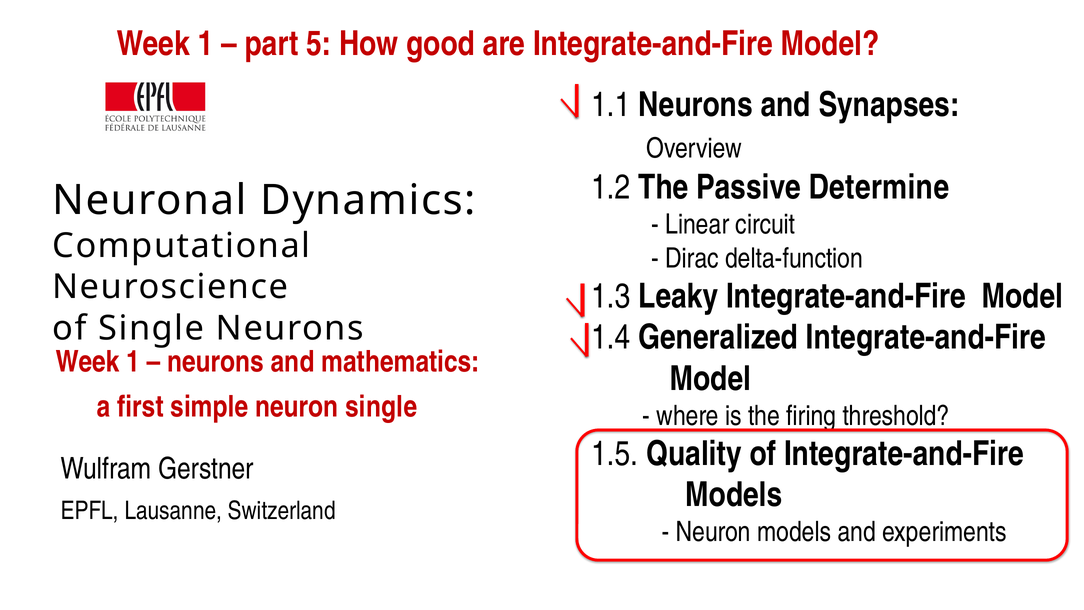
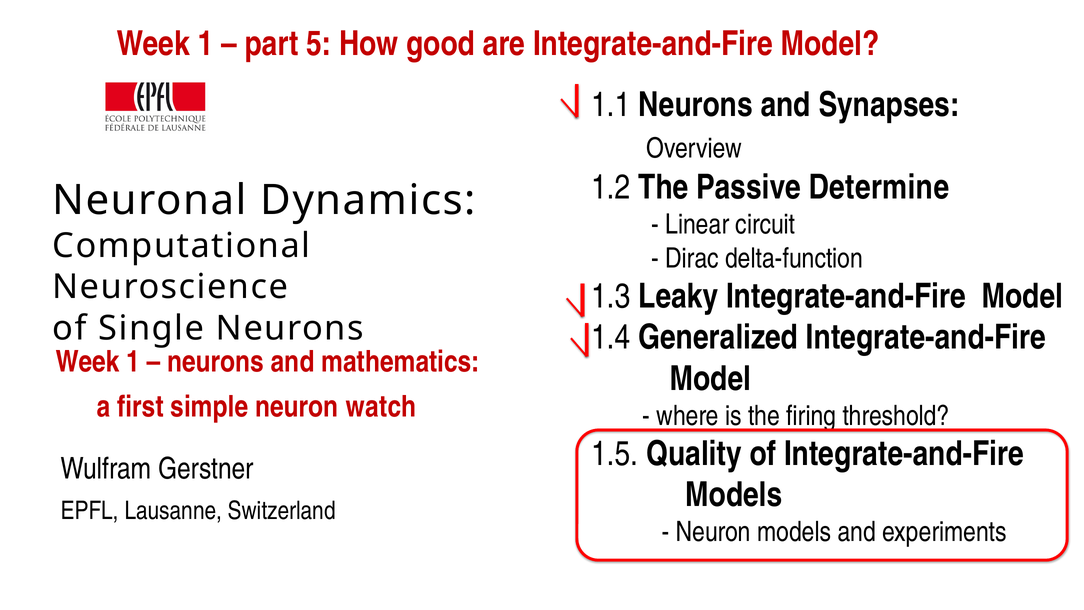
neuron single: single -> watch
